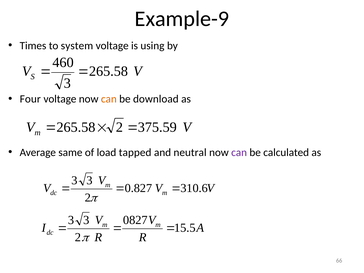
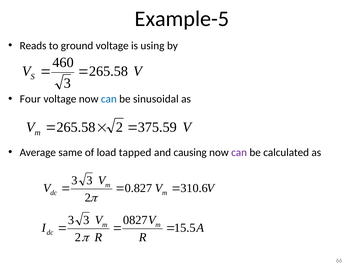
Example-9: Example-9 -> Example-5
Times: Times -> Reads
system: system -> ground
can at (109, 99) colour: orange -> blue
download: download -> sinusoidal
neutral: neutral -> causing
